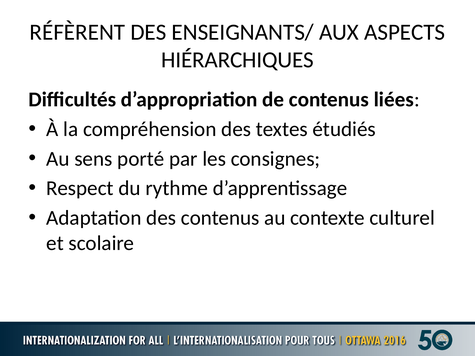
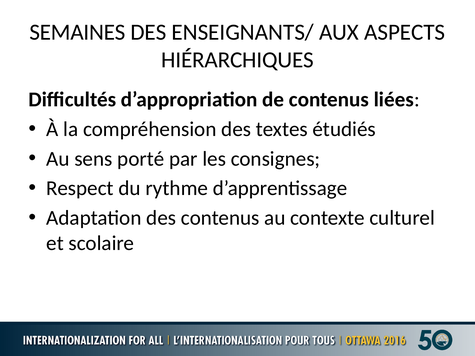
RÉFÈRENT: RÉFÈRENT -> SEMAINES
